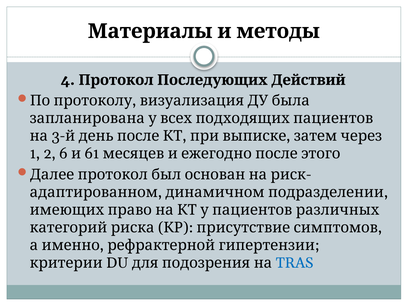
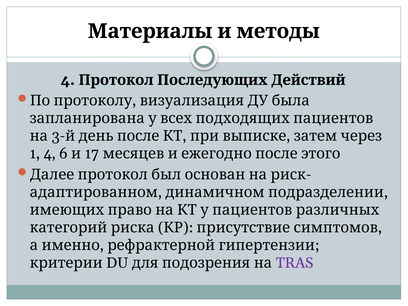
1 2: 2 -> 4
61: 61 -> 17
TRAS colour: blue -> purple
